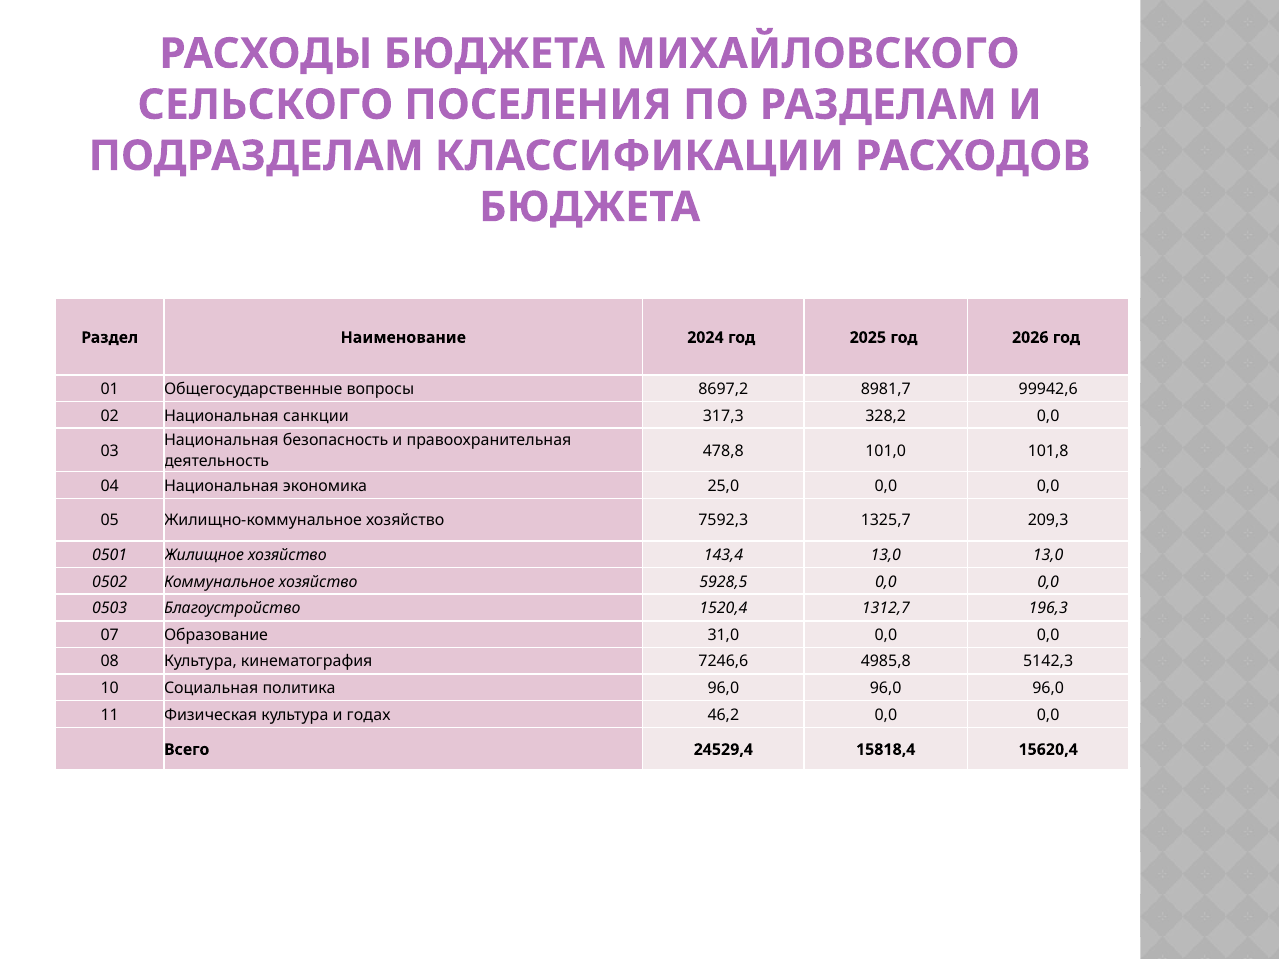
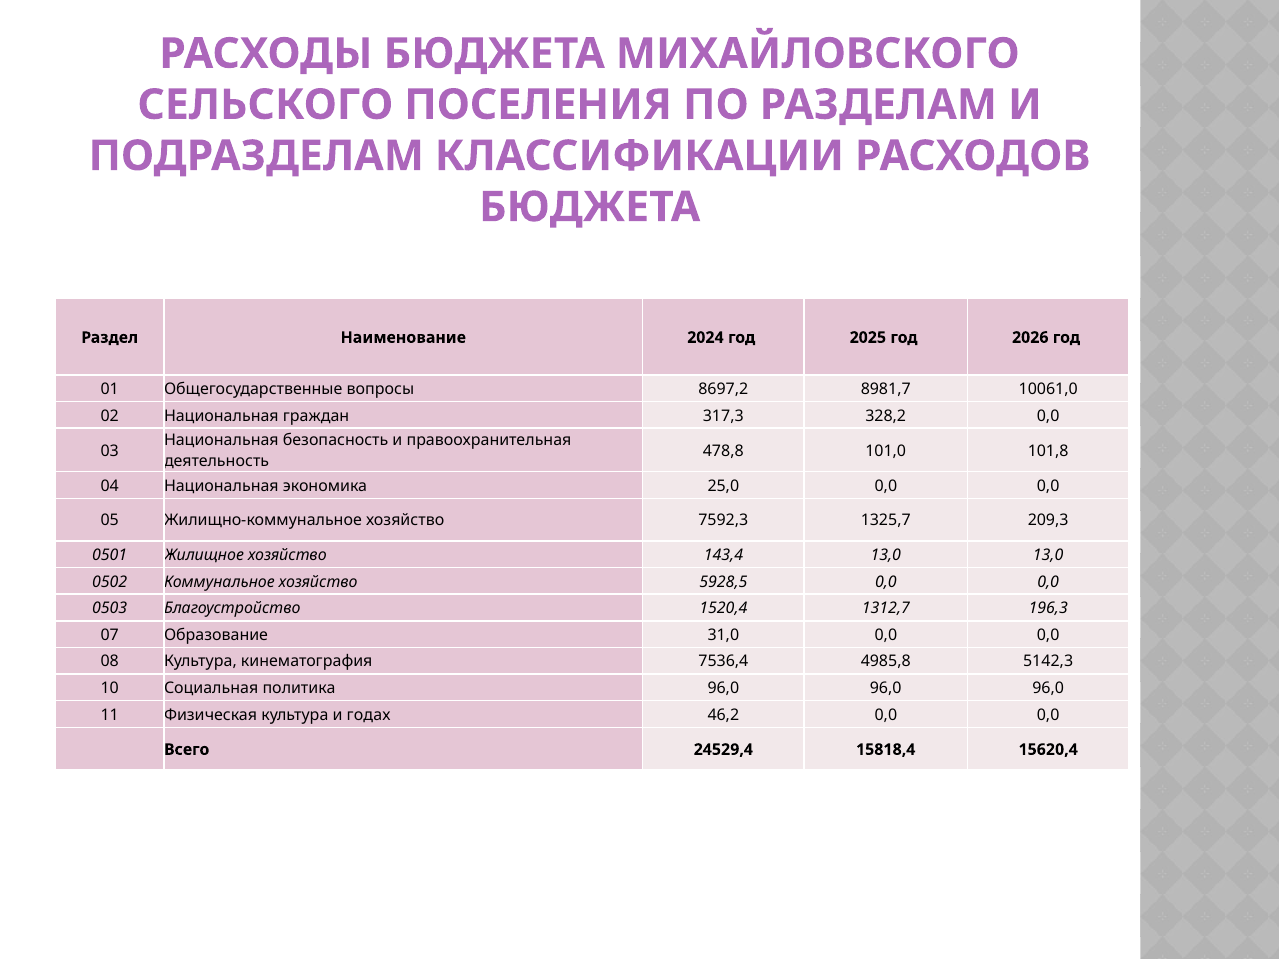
99942,6: 99942,6 -> 10061,0
санкции: санкции -> граждан
7246,6: 7246,6 -> 7536,4
